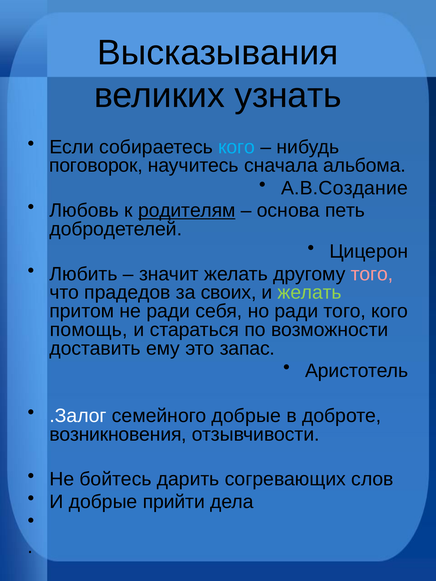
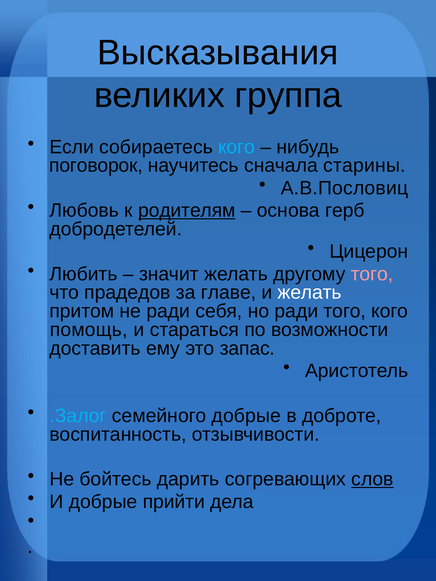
узнать: узнать -> группа
альбома: альбома -> старины
А.В.Создание: А.В.Создание -> А.В.Пословиц
петь: петь -> герб
своих: своих -> главе
желать at (310, 293) colour: light green -> white
.Залог colour: white -> light blue
возникновения: возникновения -> воспитанность
слов underline: none -> present
